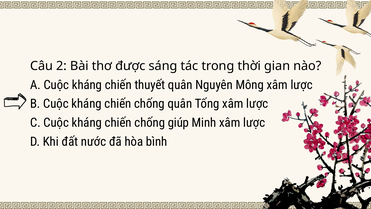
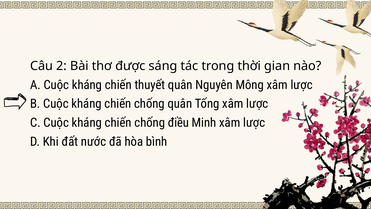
giúp: giúp -> điều
